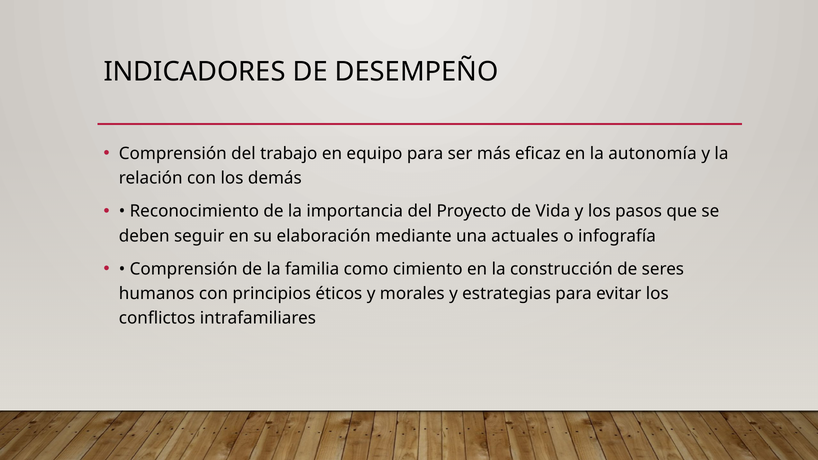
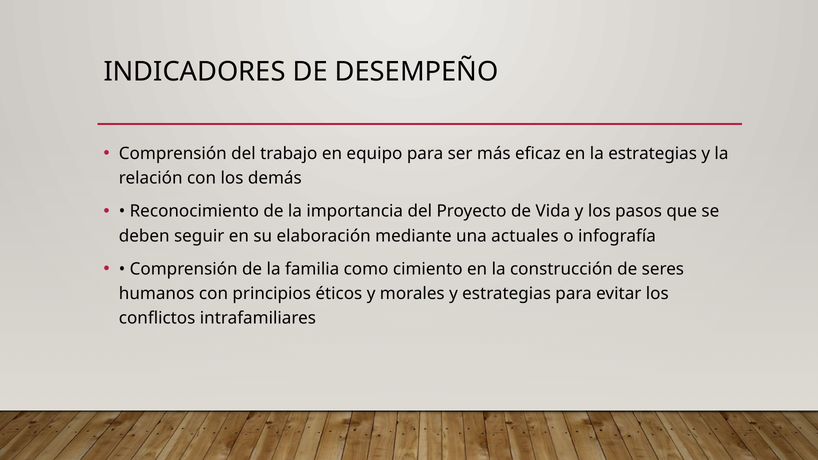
la autonomía: autonomía -> estrategias
